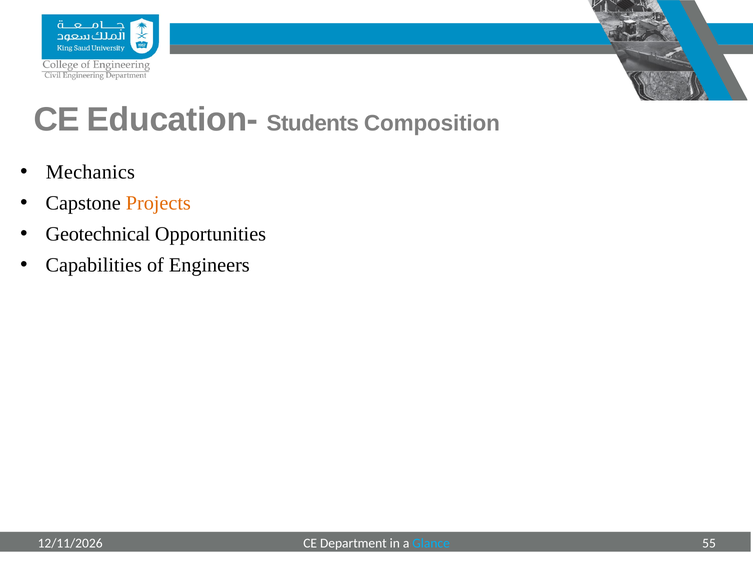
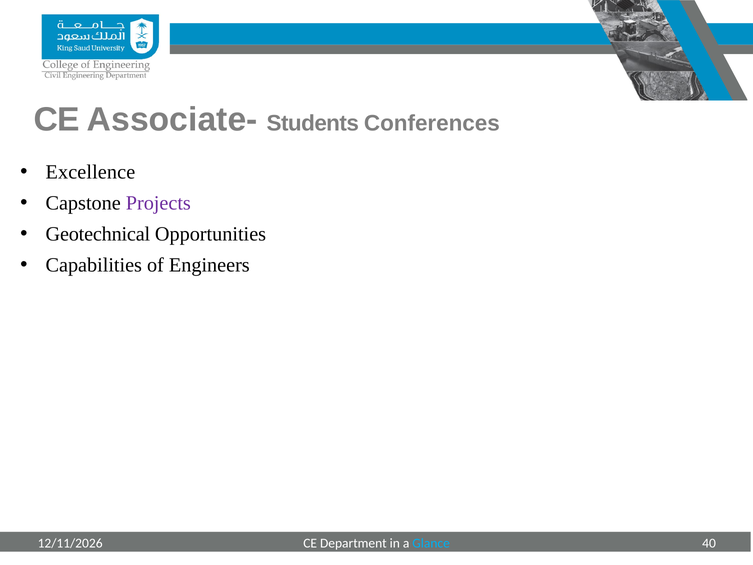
Education-: Education- -> Associate-
Composition: Composition -> Conferences
Mechanics: Mechanics -> Excellence
Projects colour: orange -> purple
55: 55 -> 40
